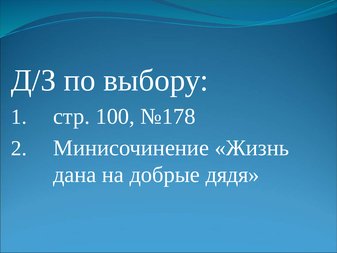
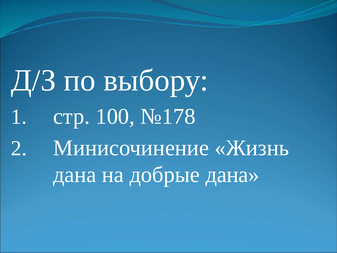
добрые дядя: дядя -> дана
